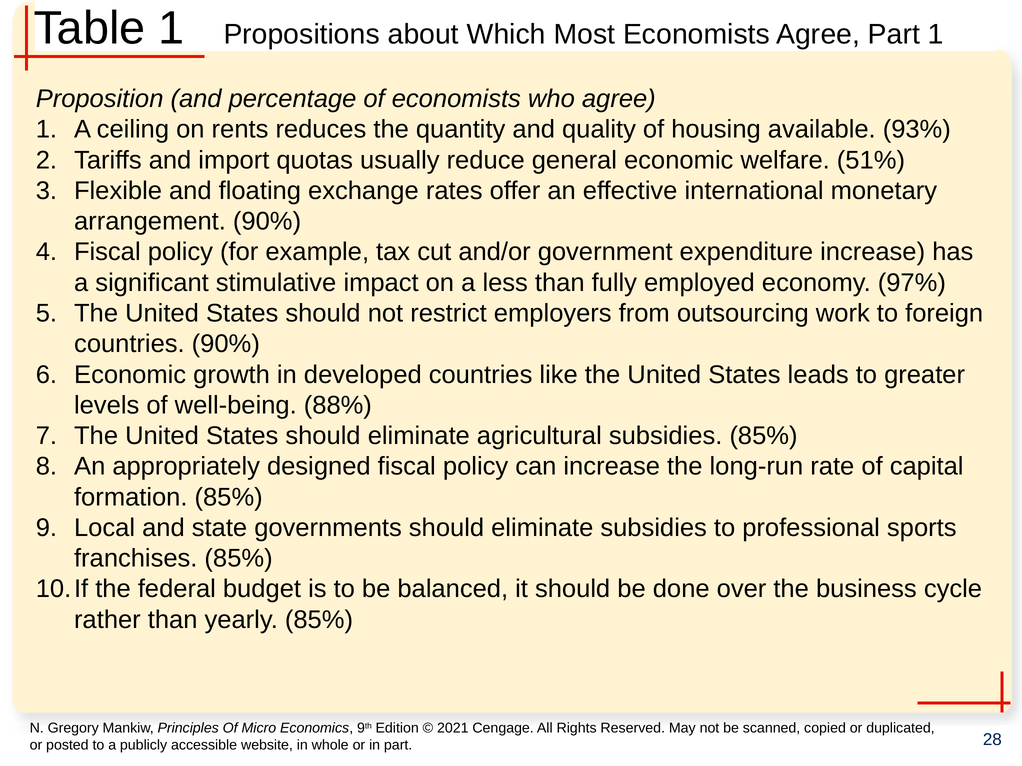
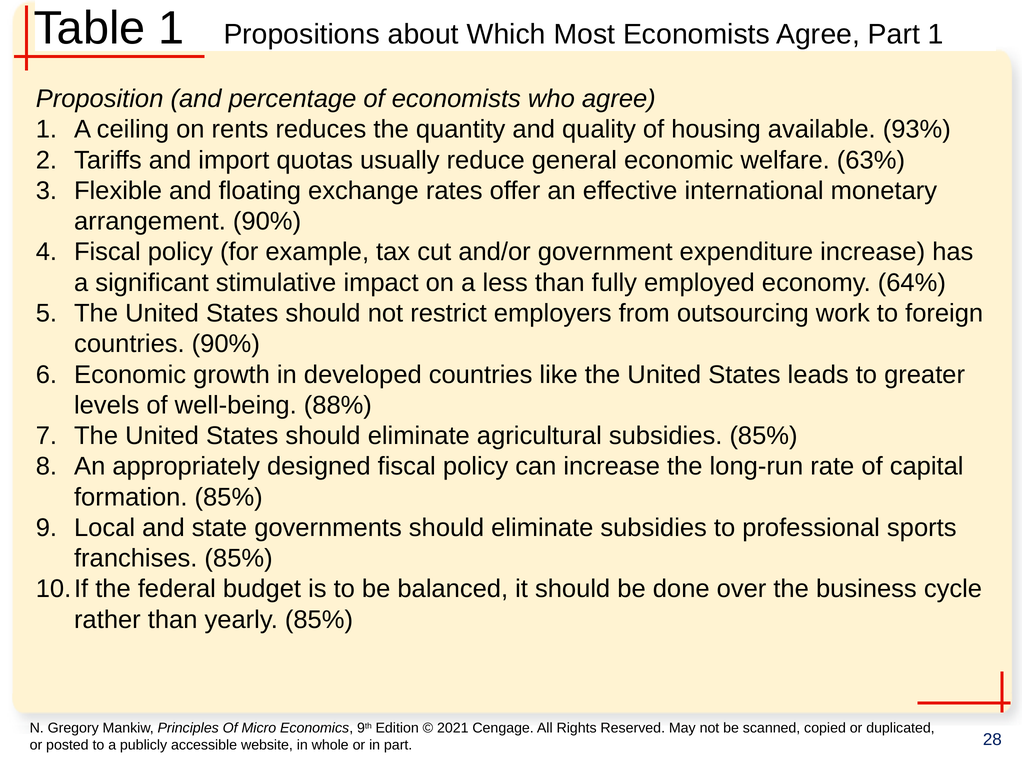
51%: 51% -> 63%
97%: 97% -> 64%
